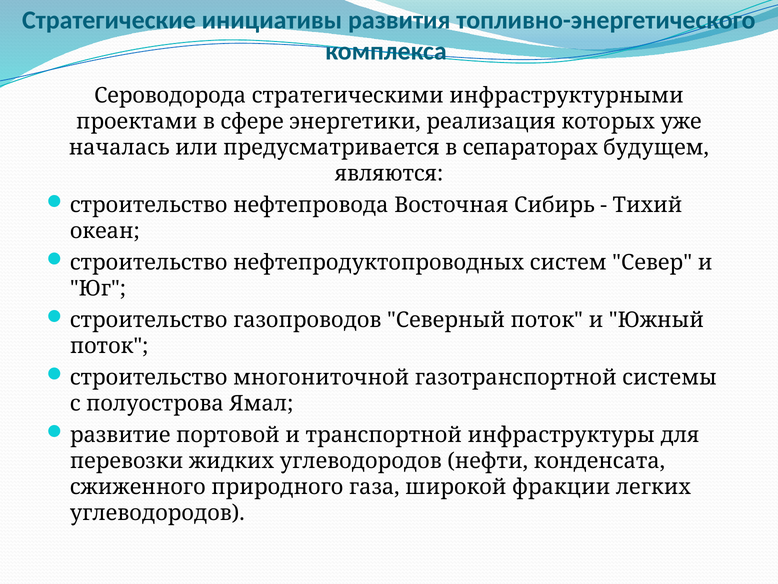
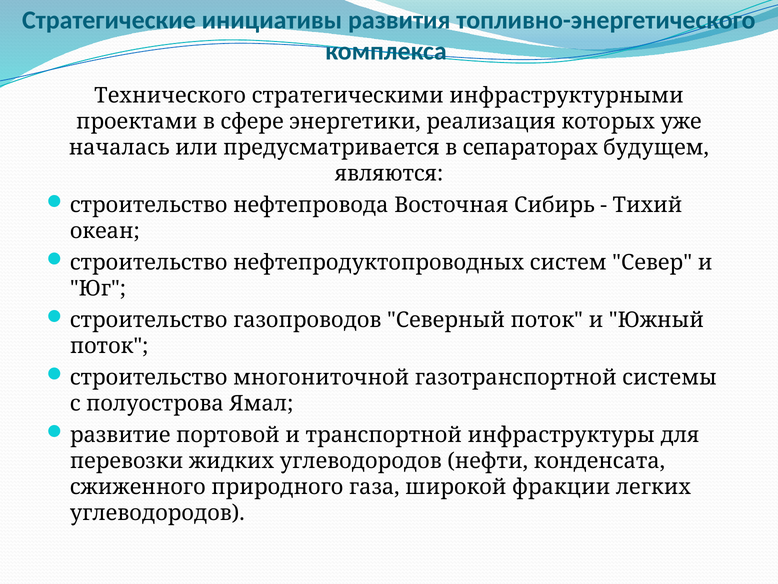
Сероводорода: Сероводорода -> Технического
